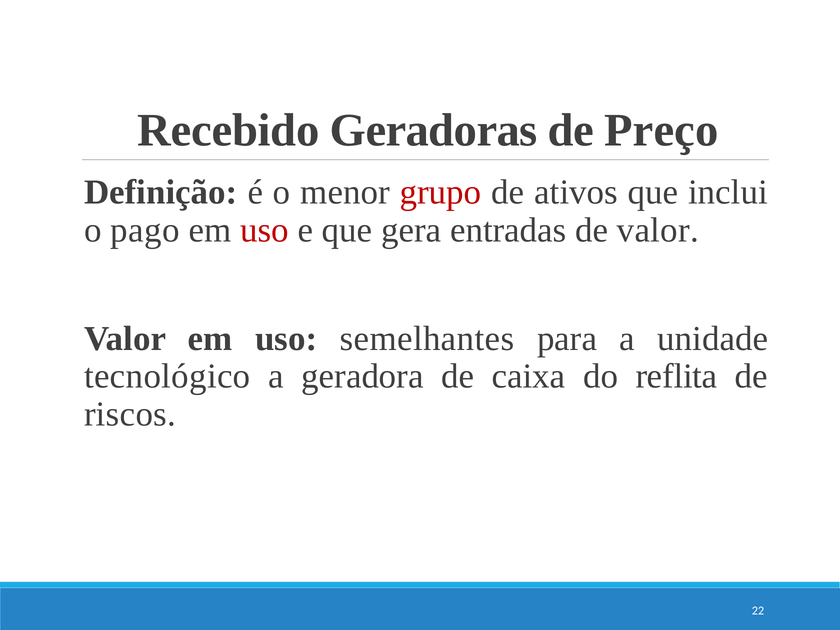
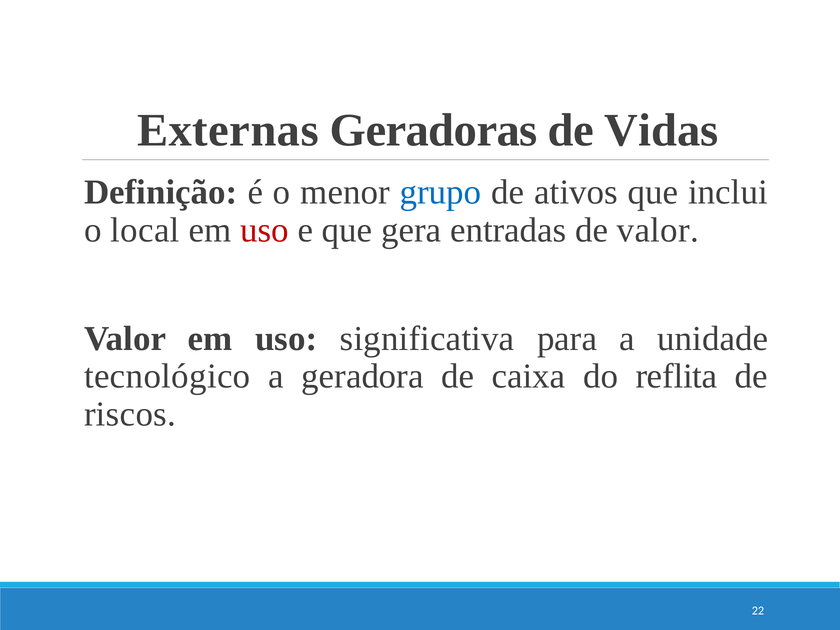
Recebido: Recebido -> Externas
Preço: Preço -> Vidas
grupo colour: red -> blue
pago: pago -> local
semelhantes: semelhantes -> significativa
